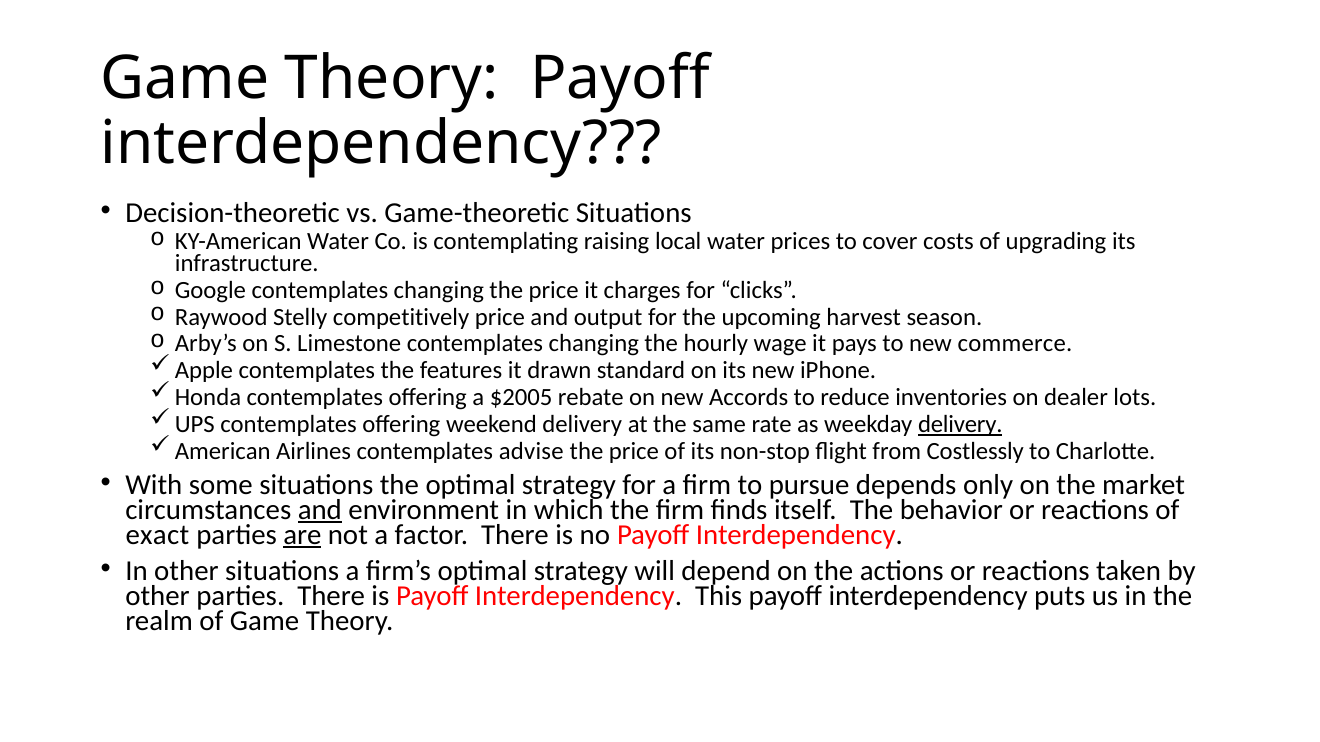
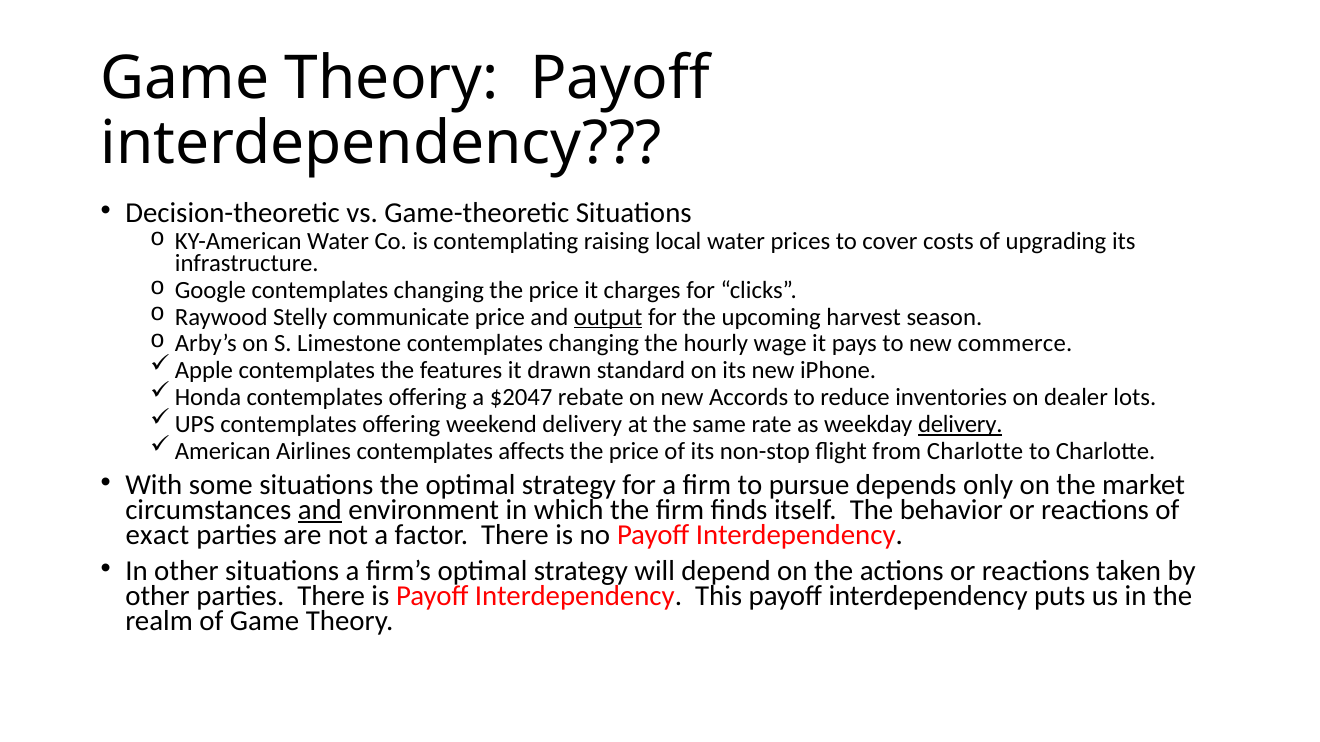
competitively: competitively -> communicate
output underline: none -> present
$2005: $2005 -> $2047
advise: advise -> affects
from Costlessly: Costlessly -> Charlotte
are underline: present -> none
